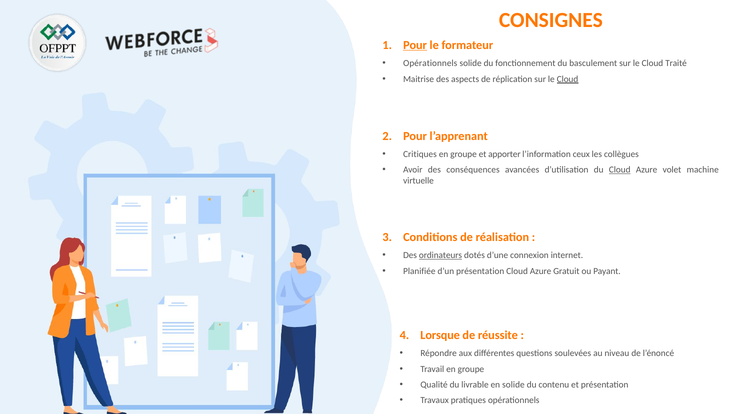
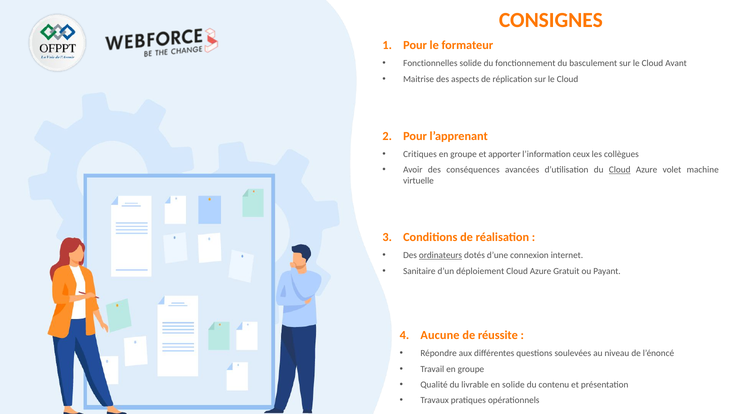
Pour at (415, 45) underline: present -> none
Opérationnels at (430, 63): Opérationnels -> Fonctionnelles
Traité: Traité -> Avant
Cloud at (568, 79) underline: present -> none
Planifiée: Planifiée -> Sanitaire
d’un présentation: présentation -> déploiement
Lorsque: Lorsque -> Aucune
